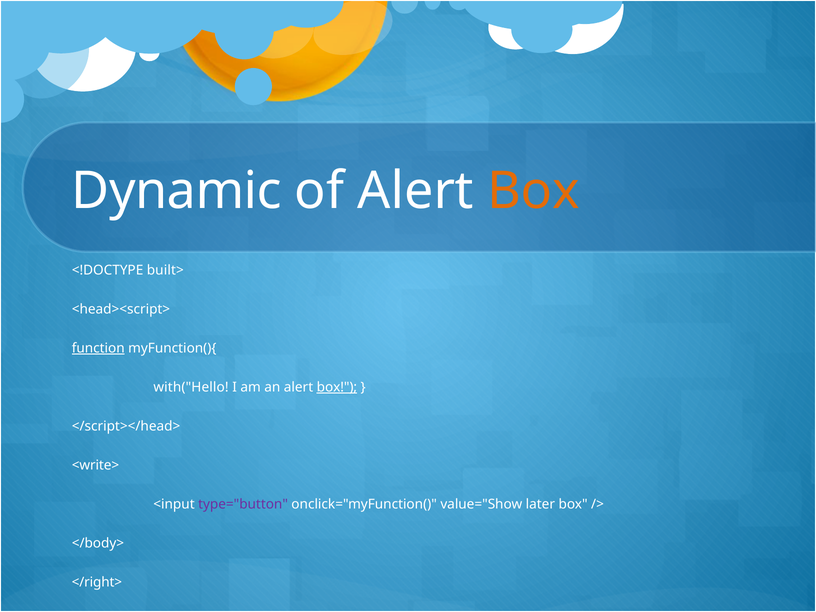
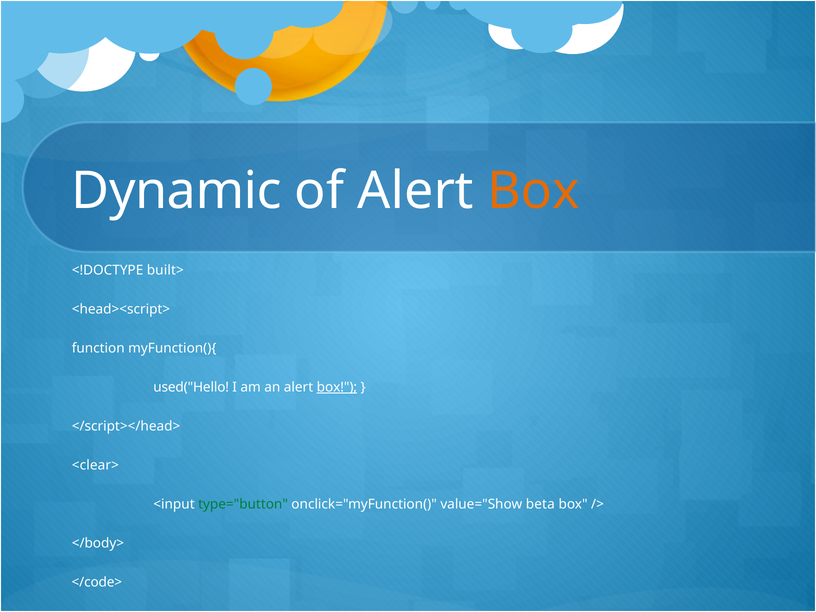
function underline: present -> none
with("Hello: with("Hello -> used("Hello
<write>: <write> -> <clear>
type="button colour: purple -> green
later: later -> beta
</right>: </right> -> </code>
